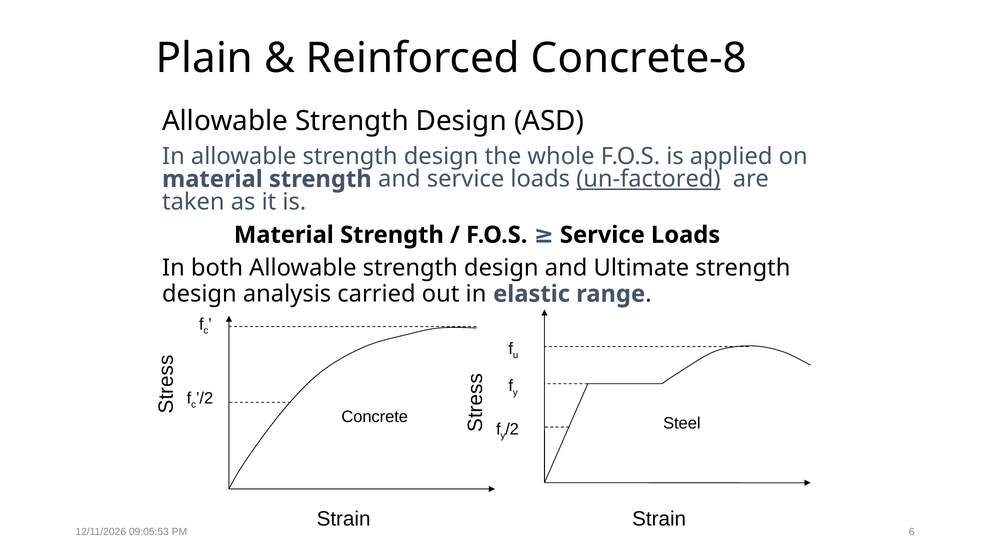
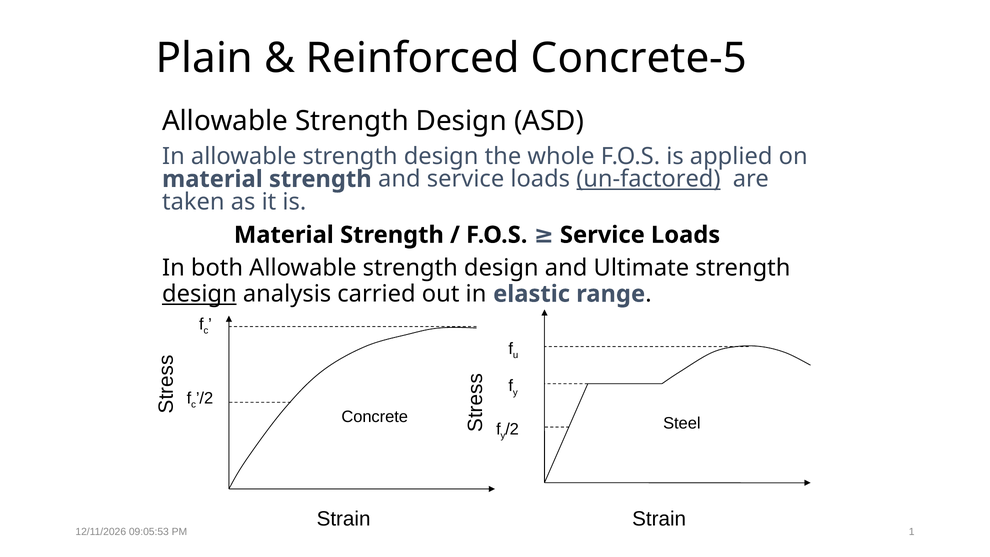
Concrete-8: Concrete-8 -> Concrete-5
design at (199, 294) underline: none -> present
6: 6 -> 1
